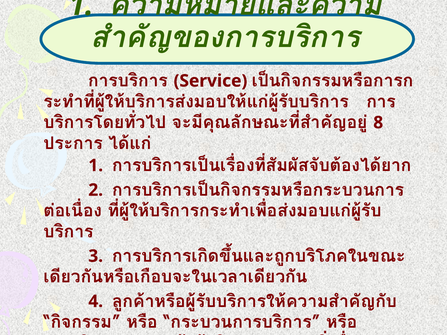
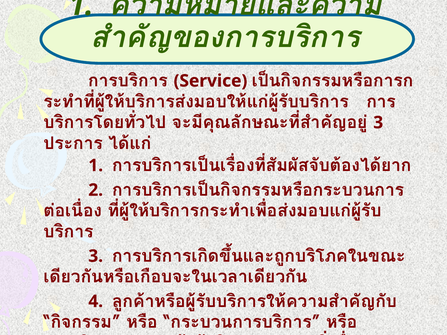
8 at (378, 123): 8 -> 3
